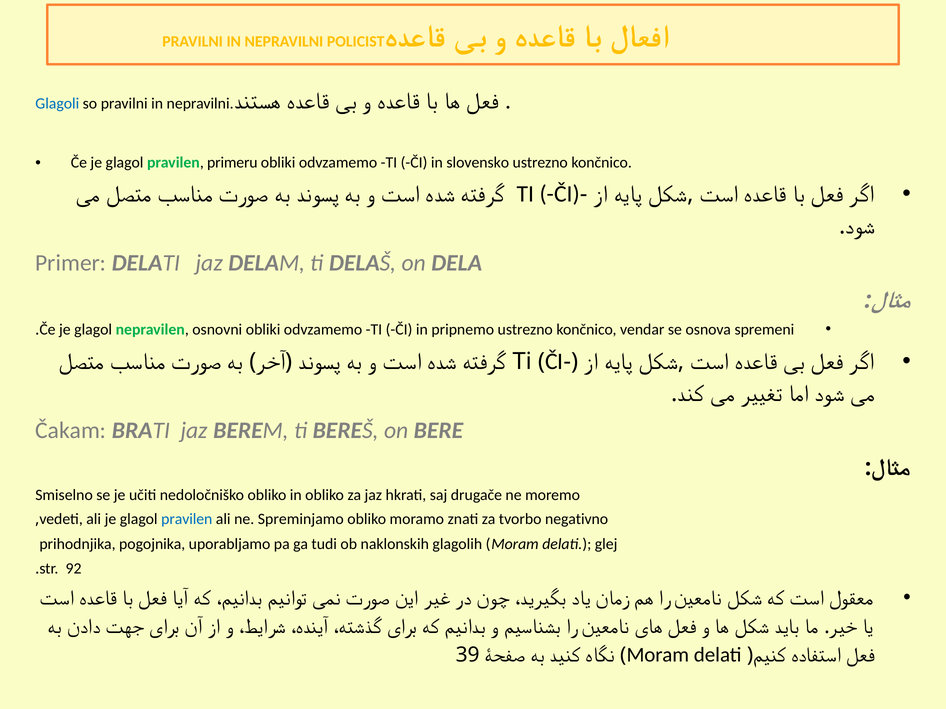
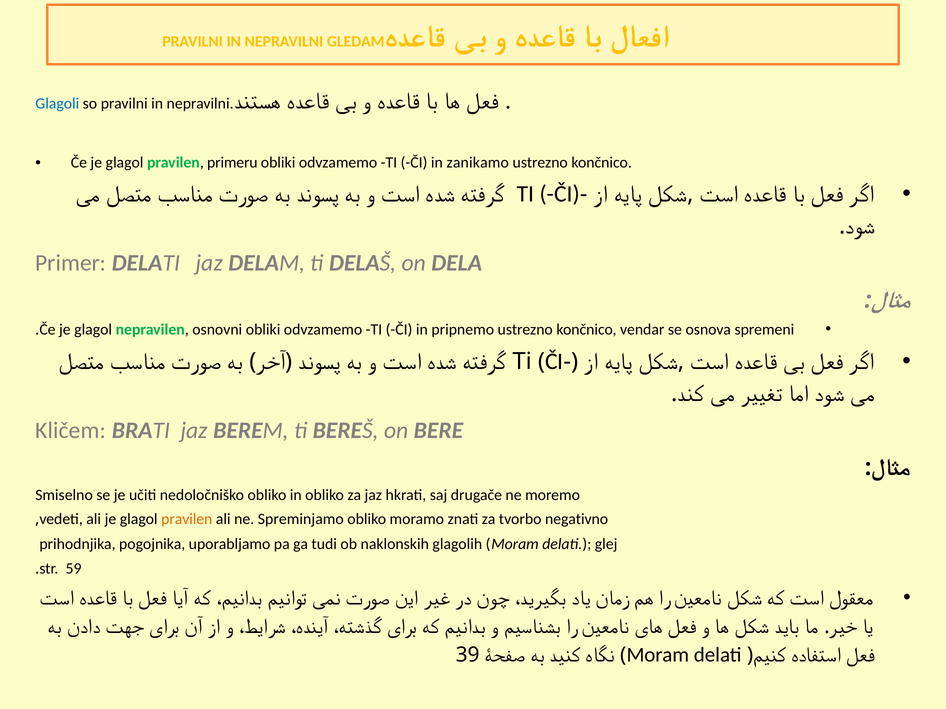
POLICIST: POLICIST -> GLEDAM
slovensko: slovensko -> zanikamo
Čakam: Čakam -> Kličem
pravilen at (187, 520) colour: blue -> orange
92: 92 -> 59
